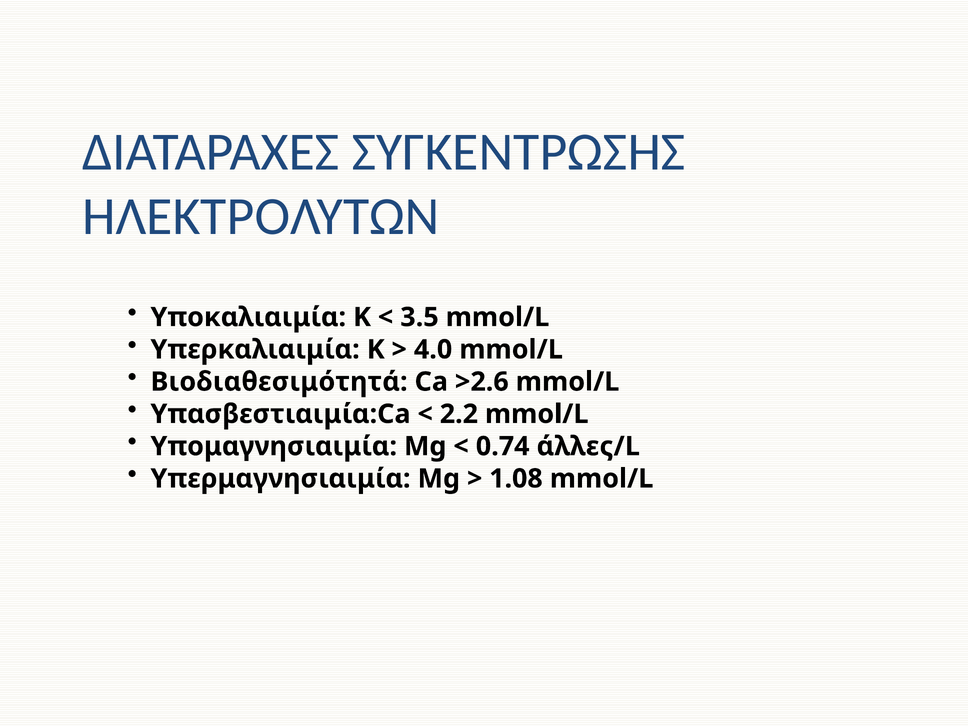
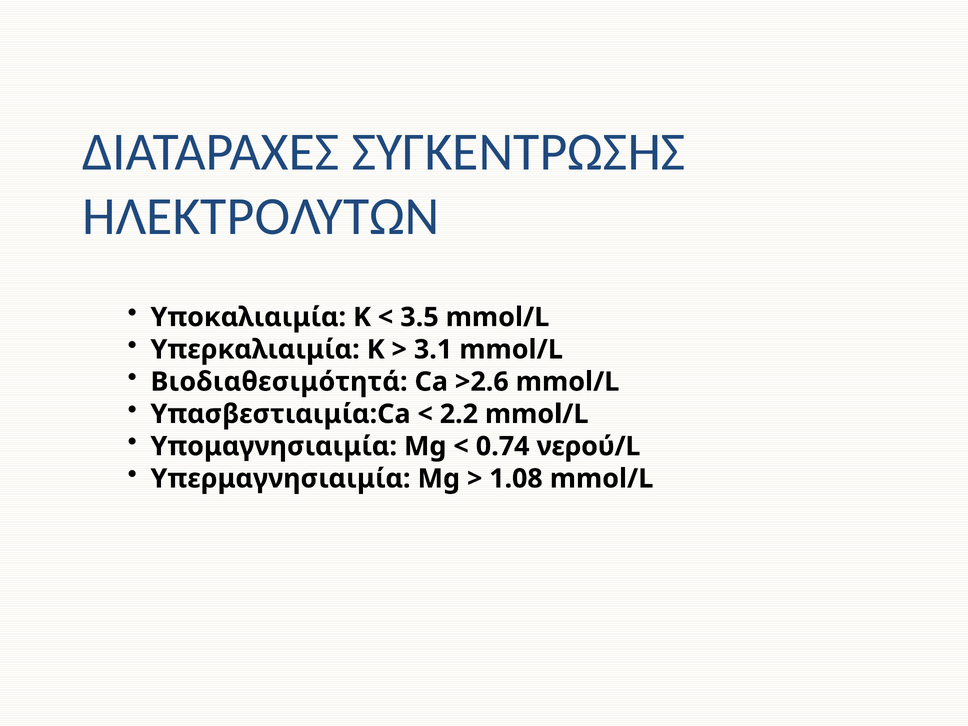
4.0: 4.0 -> 3.1
άλλες/L: άλλες/L -> νερού/L
